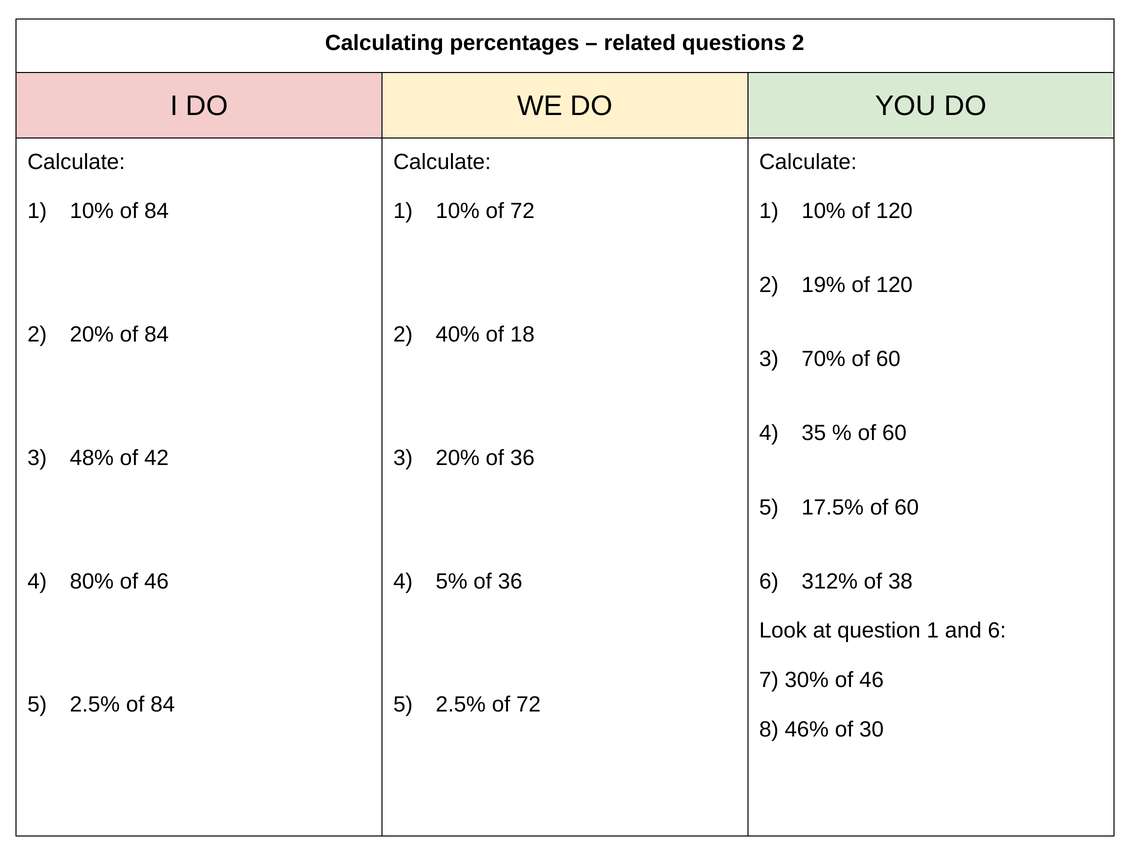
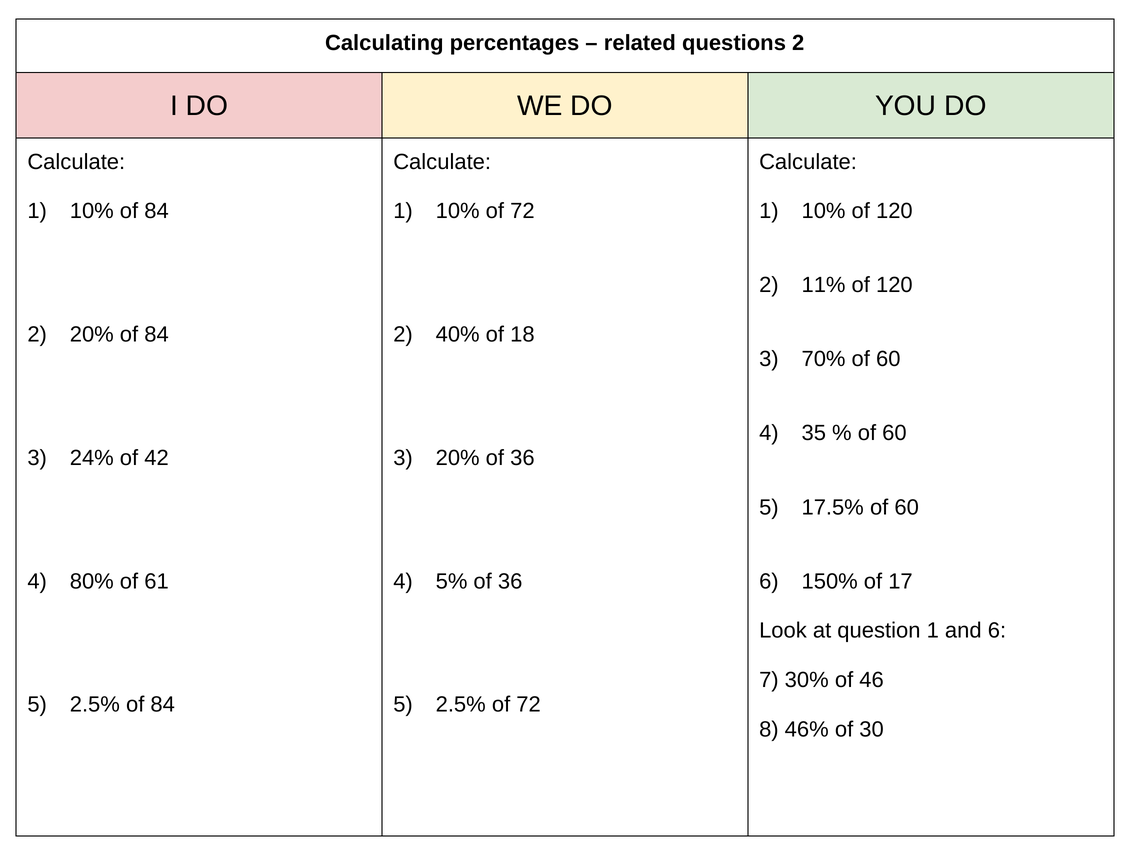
19%: 19% -> 11%
48%: 48% -> 24%
80% of 46: 46 -> 61
312%: 312% -> 150%
38: 38 -> 17
